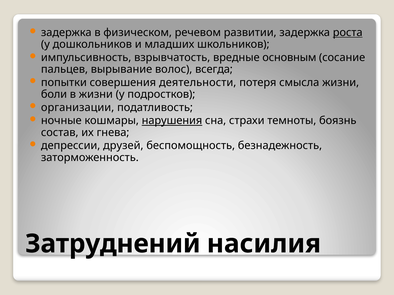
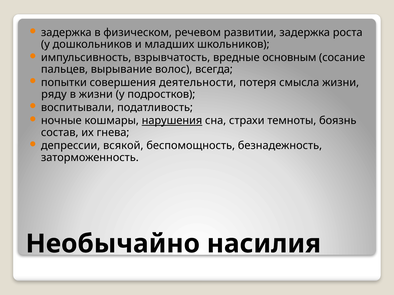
роста underline: present -> none
боли: боли -> ряду
организации: организации -> воспитывали
друзей: друзей -> всякой
Затруднений: Затруднений -> Необычайно
